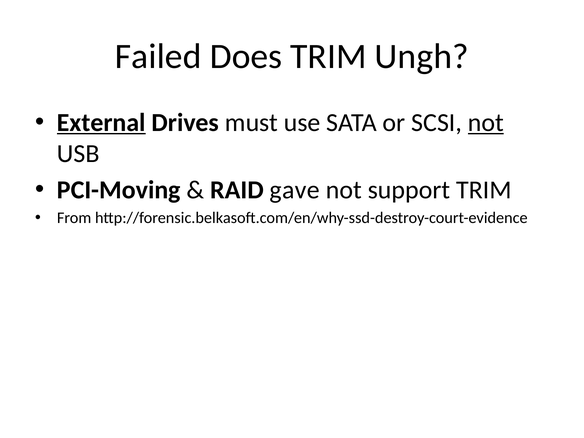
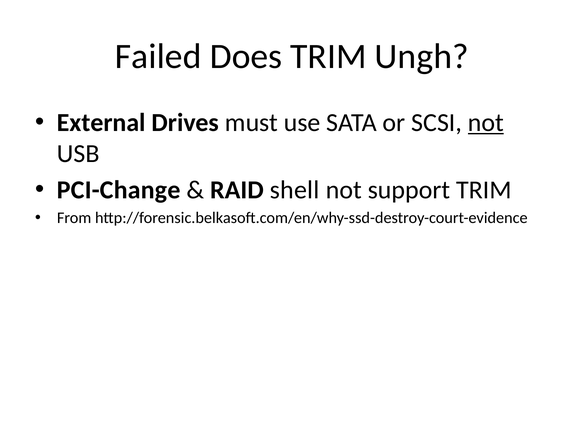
External underline: present -> none
PCI-Moving: PCI-Moving -> PCI-Change
gave: gave -> shell
